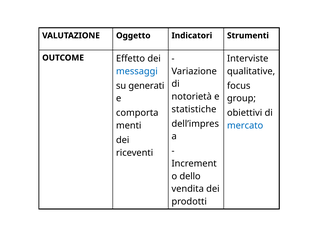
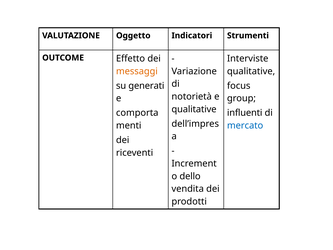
messaggi colour: blue -> orange
statistiche at (194, 109): statistiche -> qualitative
obiettivi: obiettivi -> influenti
